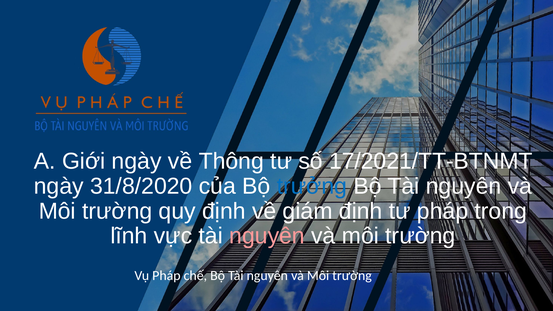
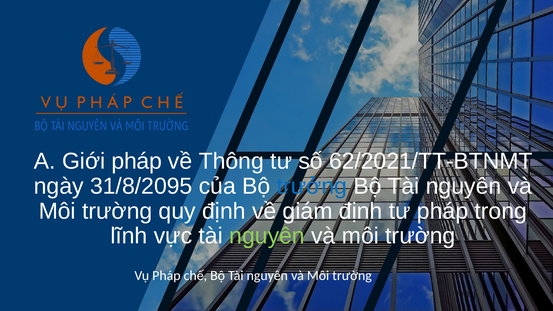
Giới ngày: ngày -> pháp
17/2021/TT-BTNMT: 17/2021/TT-BTNMT -> 62/2021/TT-BTNMT
31/8/2020: 31/8/2020 -> 31/8/2095
nguyên at (267, 236) colour: pink -> light green
